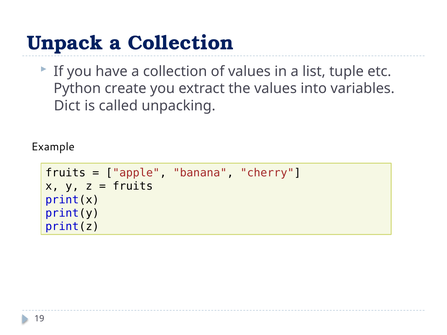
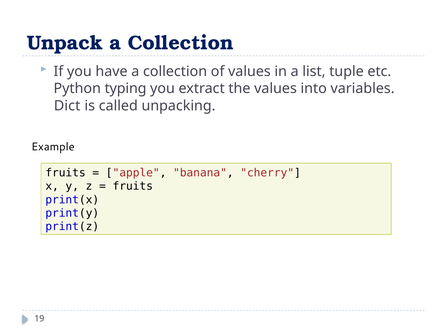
create: create -> typing
